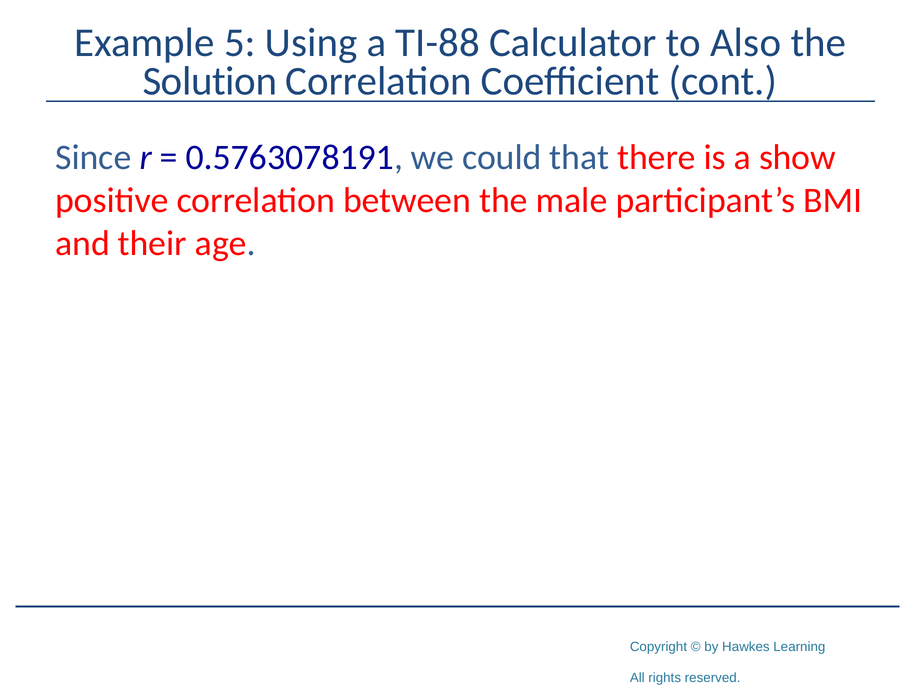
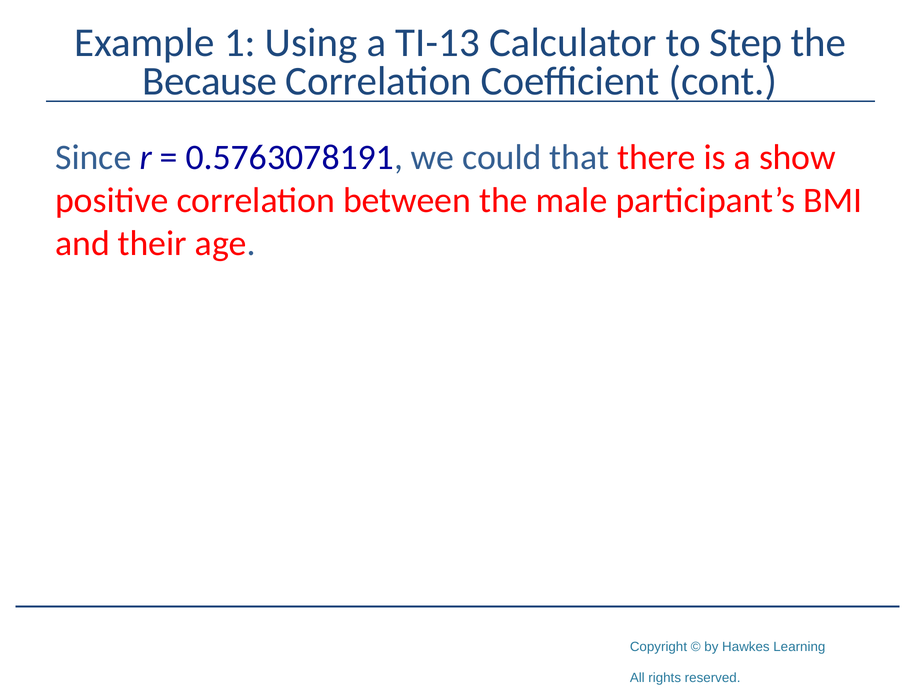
5: 5 -> 1
TI-88: TI-88 -> TI-13
Also: Also -> Step
Solution: Solution -> Because
